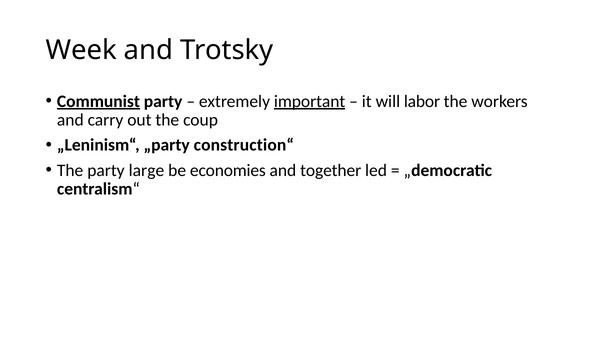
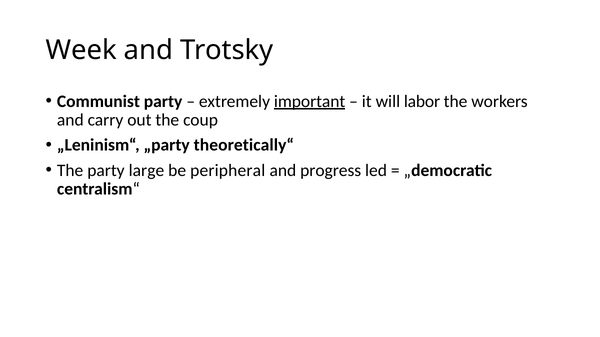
Communist underline: present -> none
construction“: construction“ -> theoretically“
economies: economies -> peripheral
together: together -> progress
